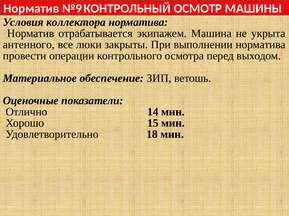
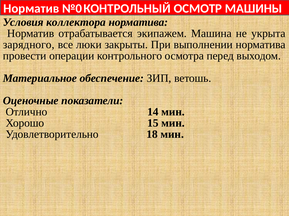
№9: №9 -> №0
антенного: антенного -> зарядного
